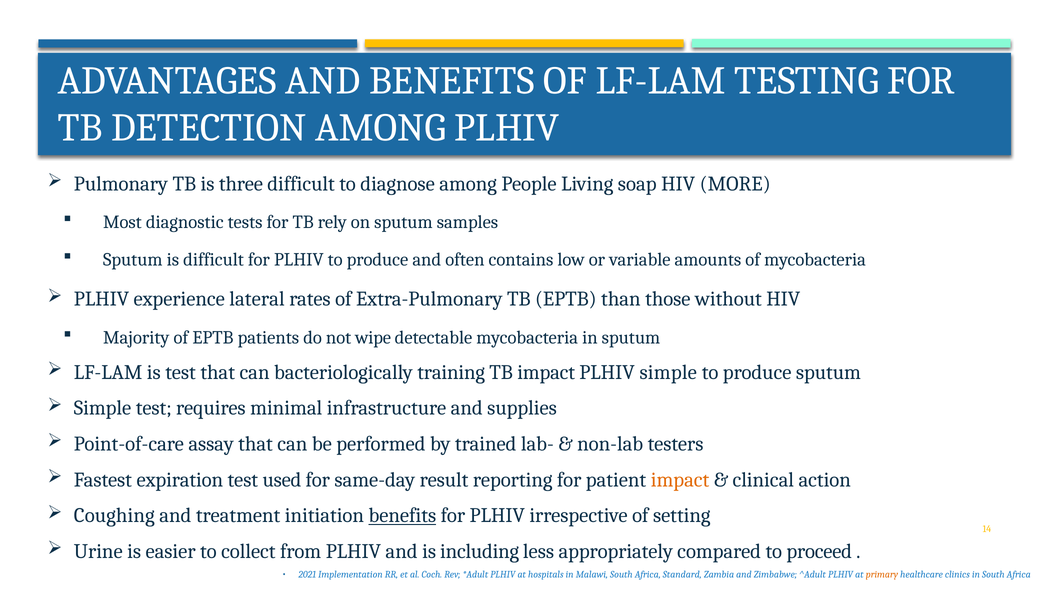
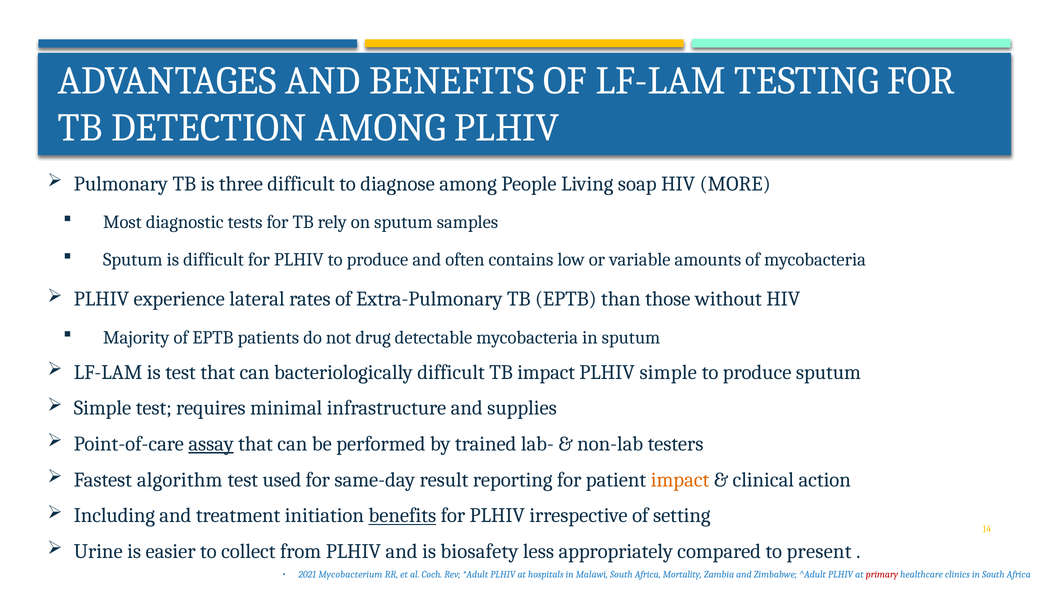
wipe: wipe -> drug
bacteriologically training: training -> difficult
assay underline: none -> present
expiration: expiration -> algorithm
Coughing: Coughing -> Including
including: including -> biosafety
proceed: proceed -> present
Implementation: Implementation -> Mycobacterium
Standard: Standard -> Mortality
primary colour: orange -> red
